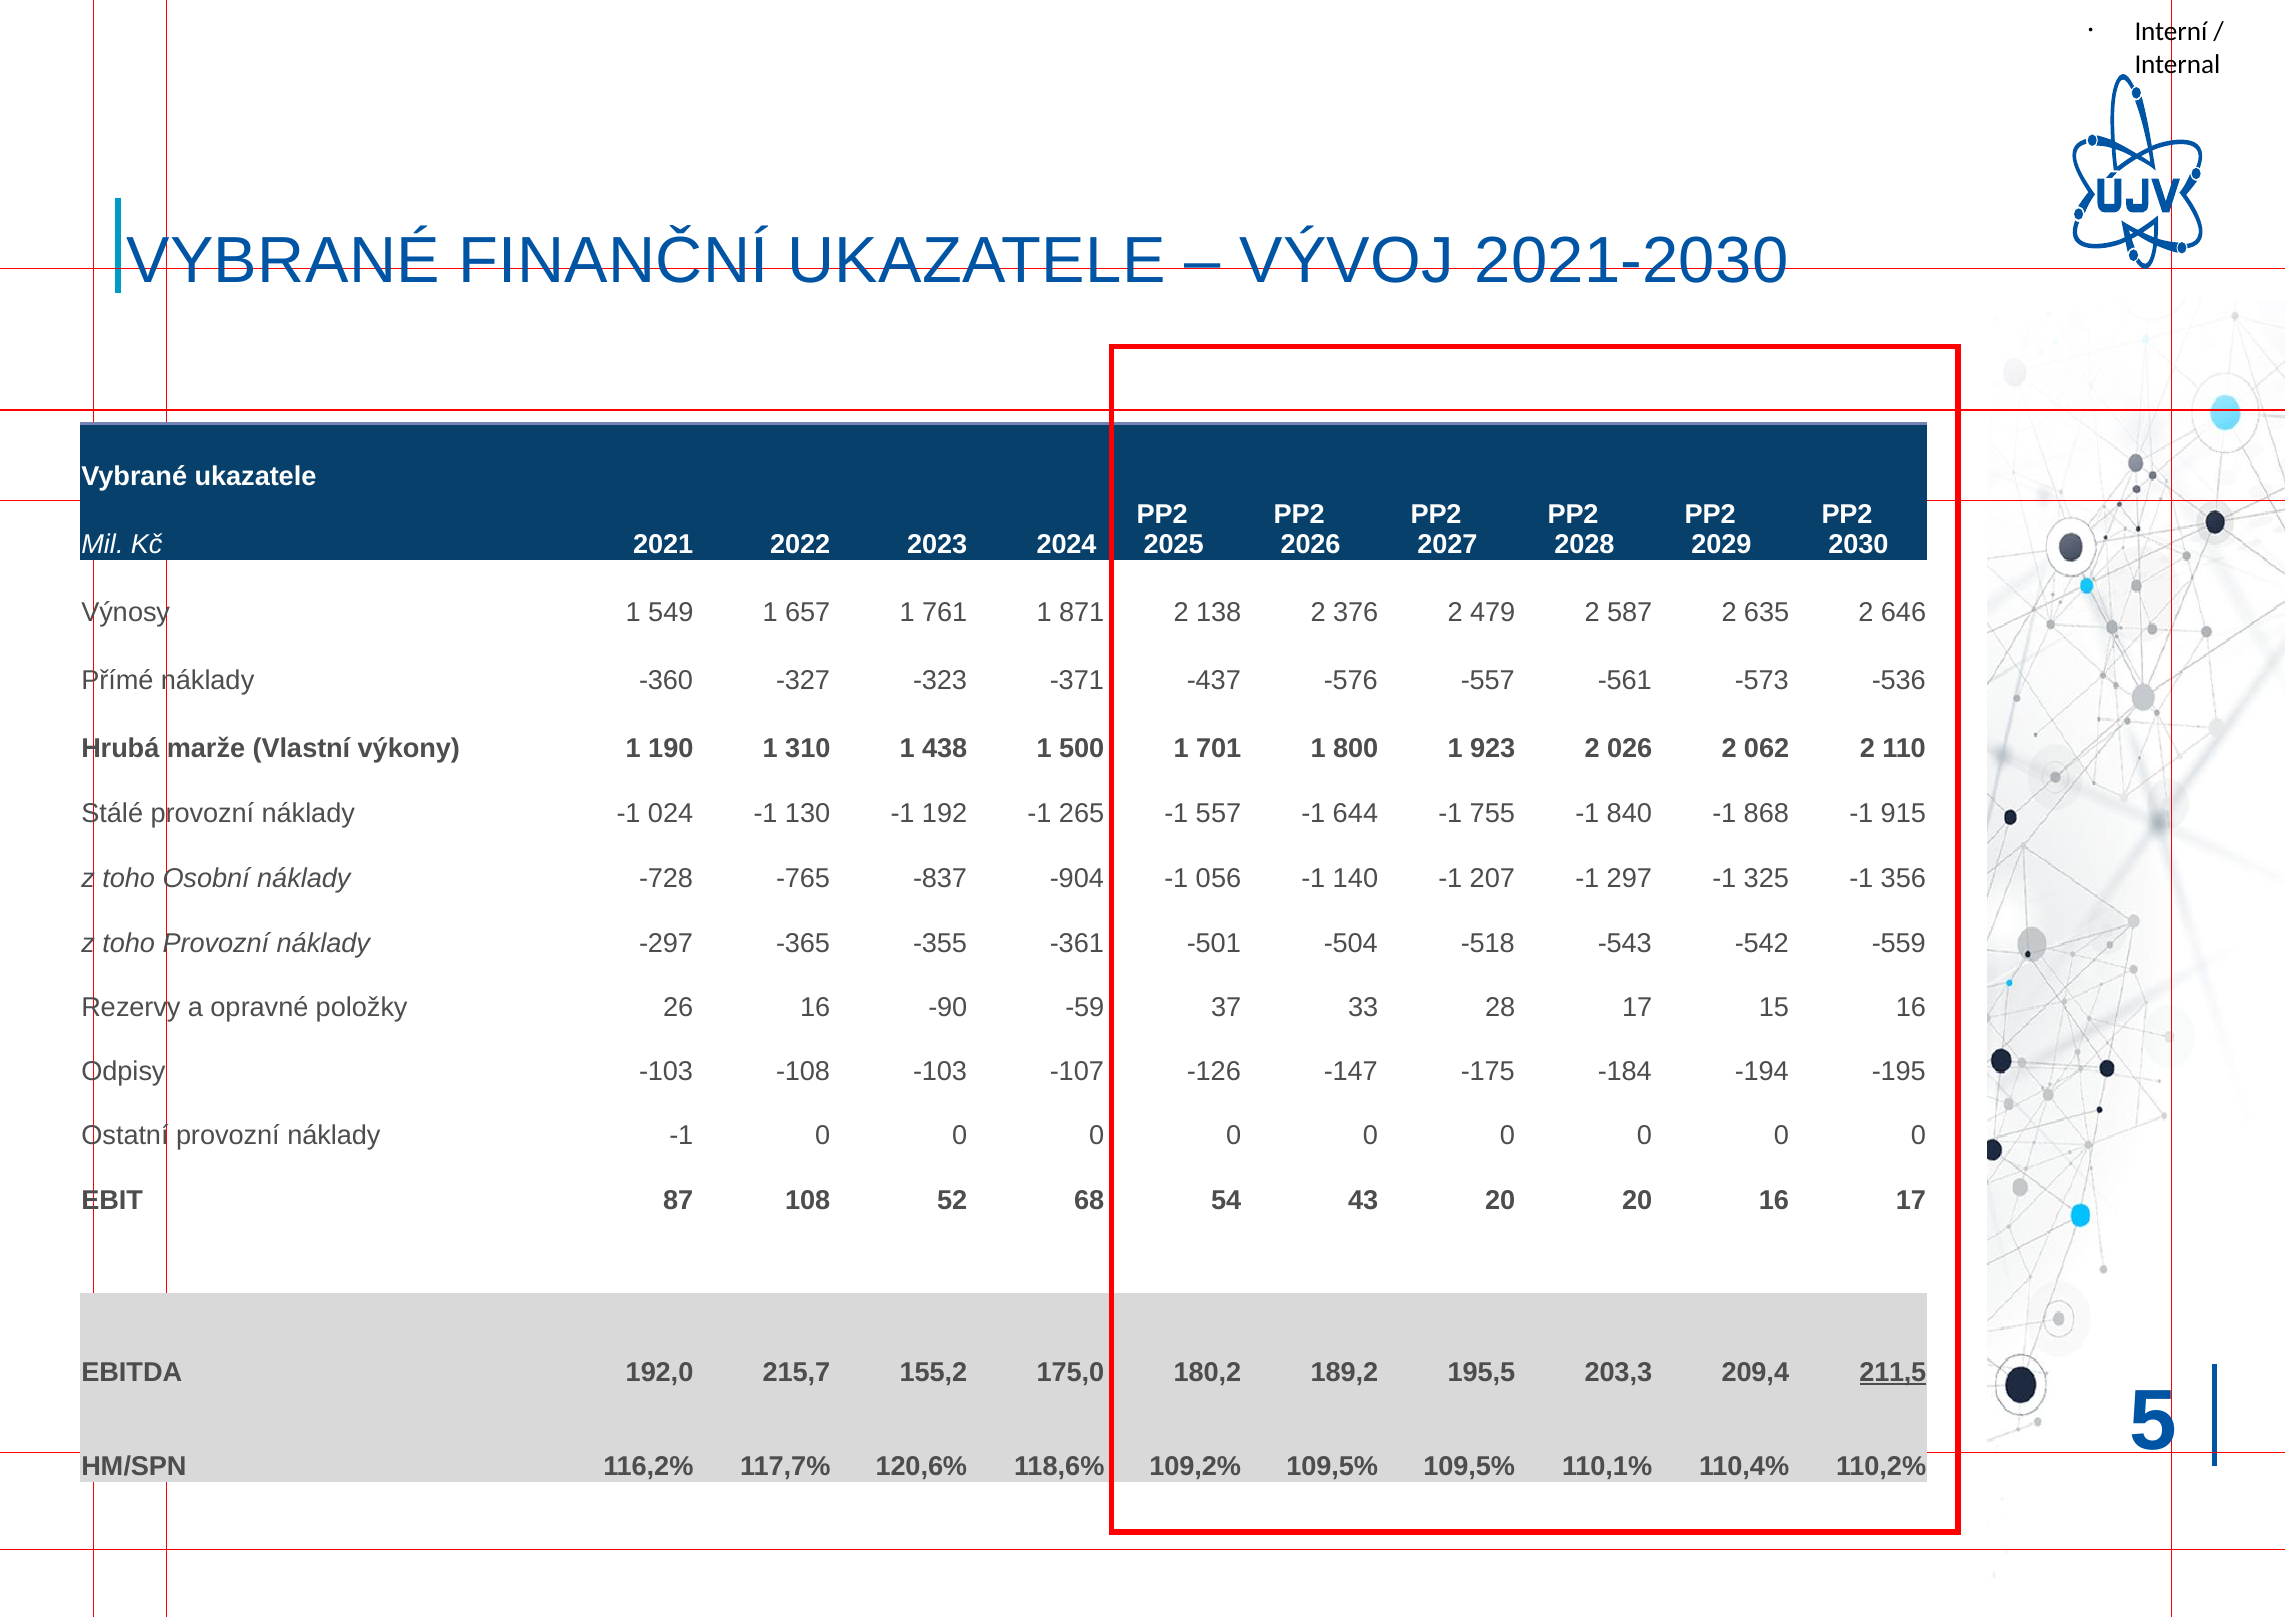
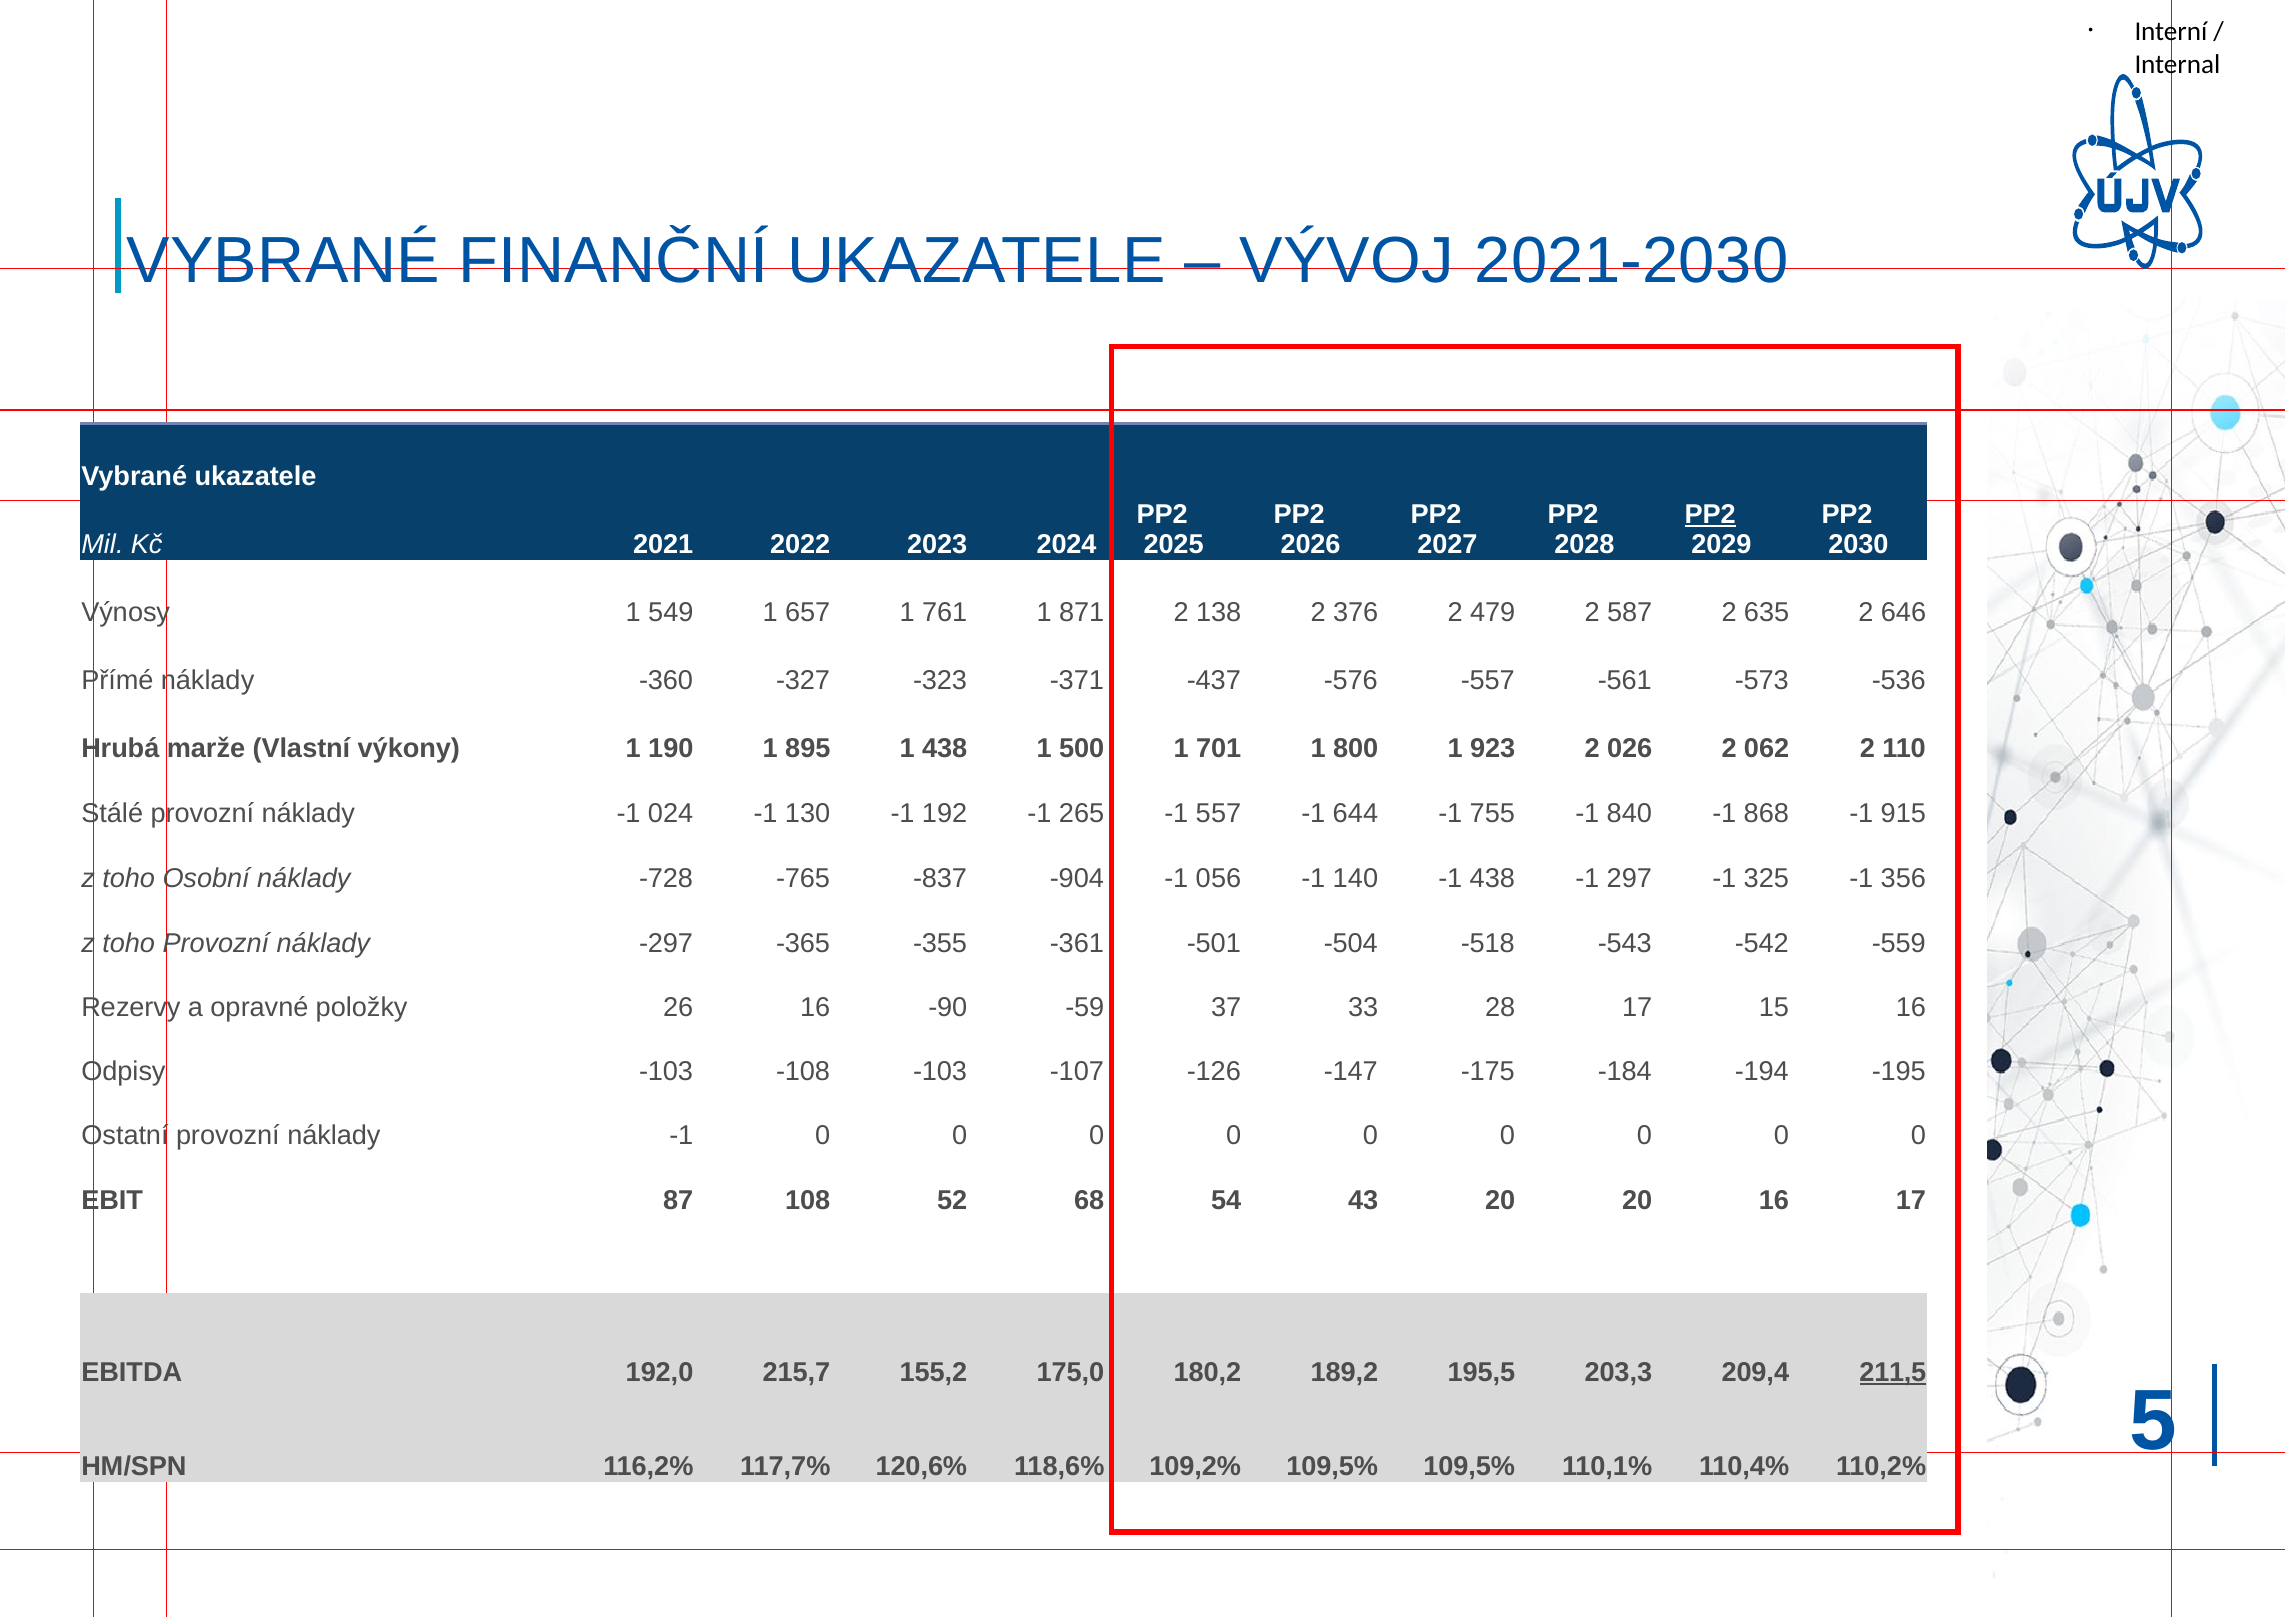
PP2 at (1710, 514) underline: none -> present
310: 310 -> 895
-1 207: 207 -> 438
